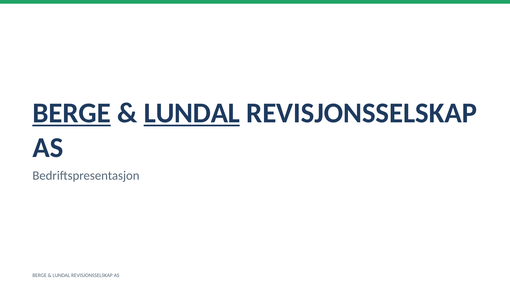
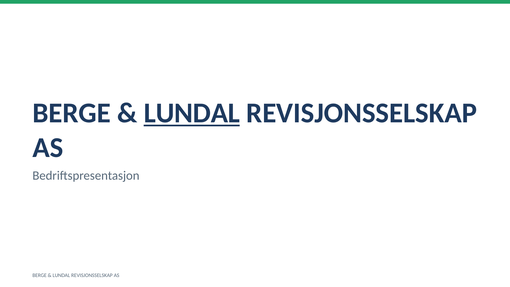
BERGE at (72, 113) underline: present -> none
